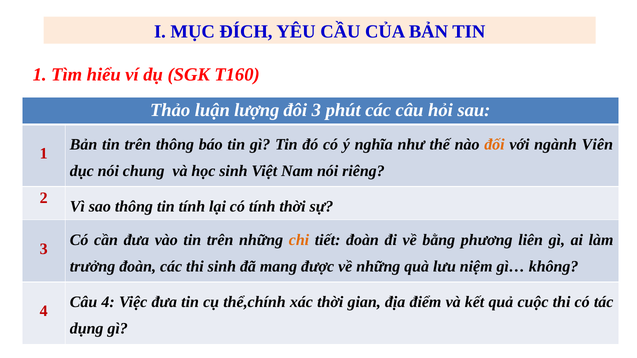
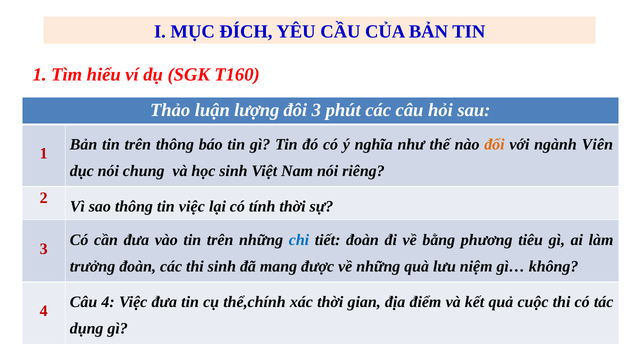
tin tính: tính -> việc
chi colour: orange -> blue
liên: liên -> tiêu
